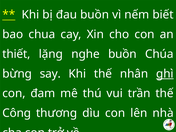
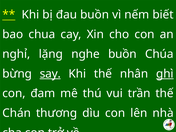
thiết: thiết -> nghỉ
say underline: none -> present
Công: Công -> Chán
